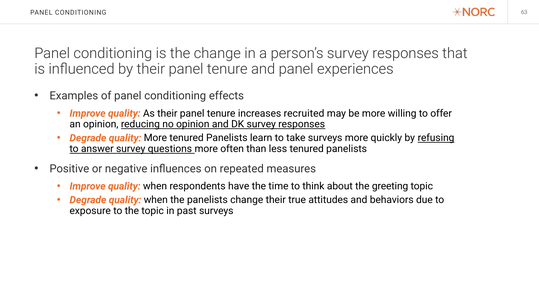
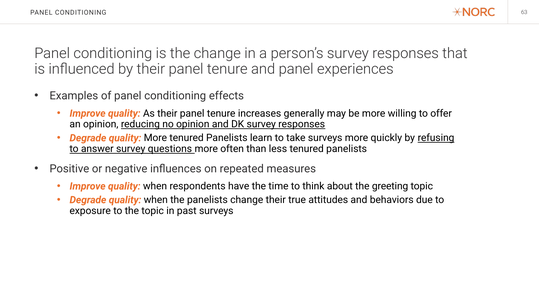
recruited: recruited -> generally
